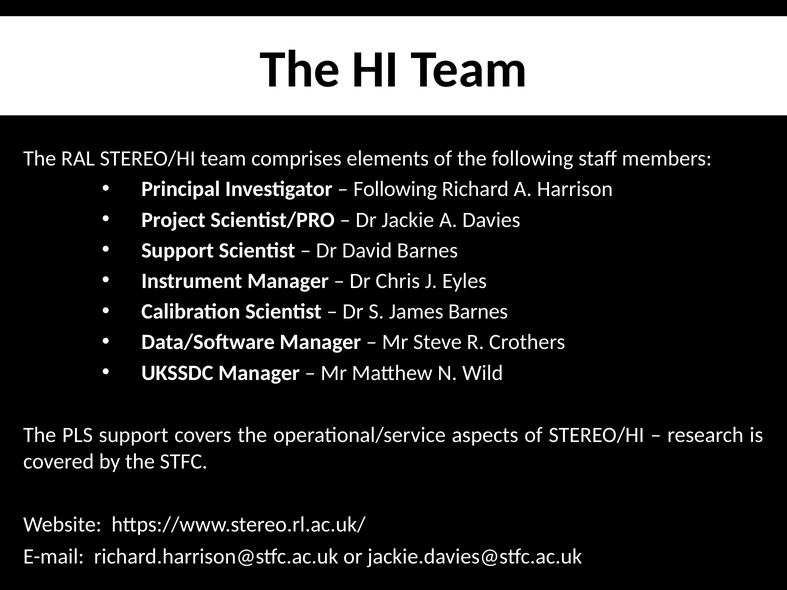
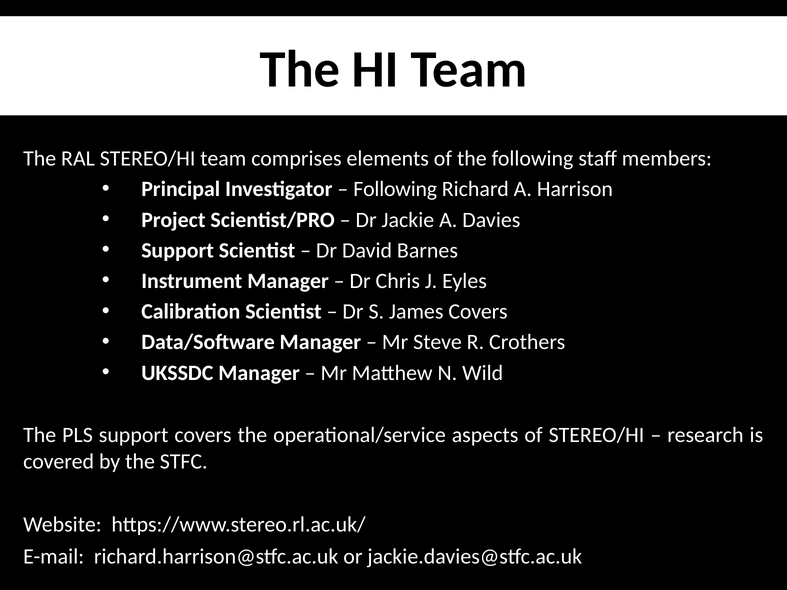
James Barnes: Barnes -> Covers
